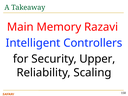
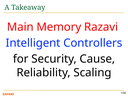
Upper: Upper -> Cause
